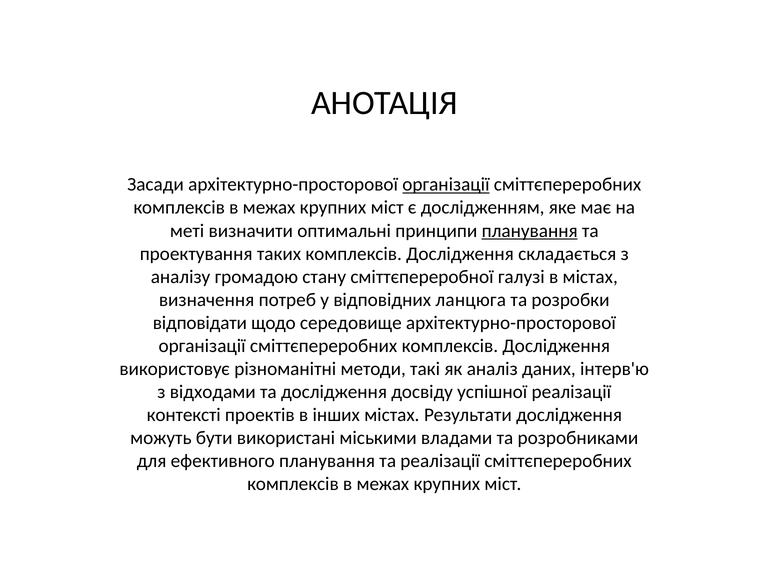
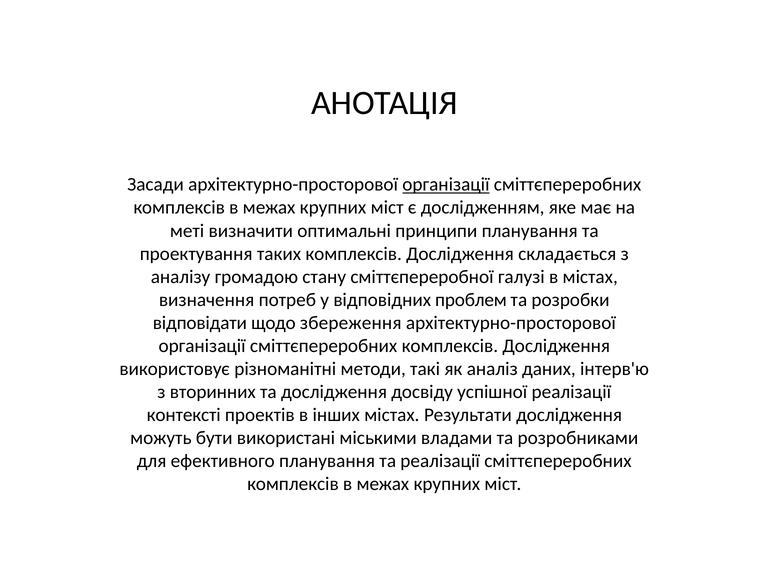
планування at (530, 231) underline: present -> none
ланцюга: ланцюга -> проблем
середовище: середовище -> збереження
відходами: відходами -> вторинних
